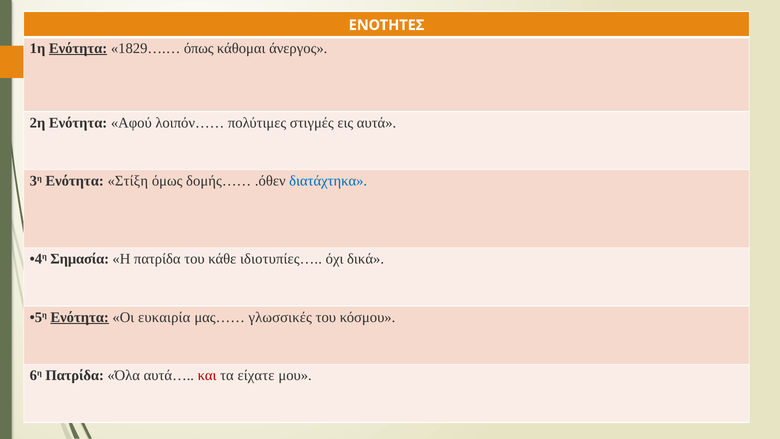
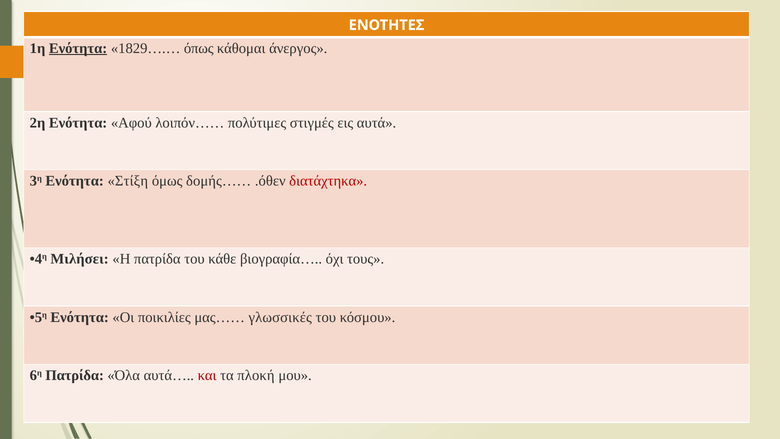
διατάχτηκα colour: blue -> red
Σημασία: Σημασία -> Μιλήσει
ιδιοτυπίες…: ιδιοτυπίες… -> βιογραφία…
δικά: δικά -> τους
Ενότητα at (80, 317) underline: present -> none
ευκαιρία: ευκαιρία -> ποικιλίες
είχατε: είχατε -> πλοκή
